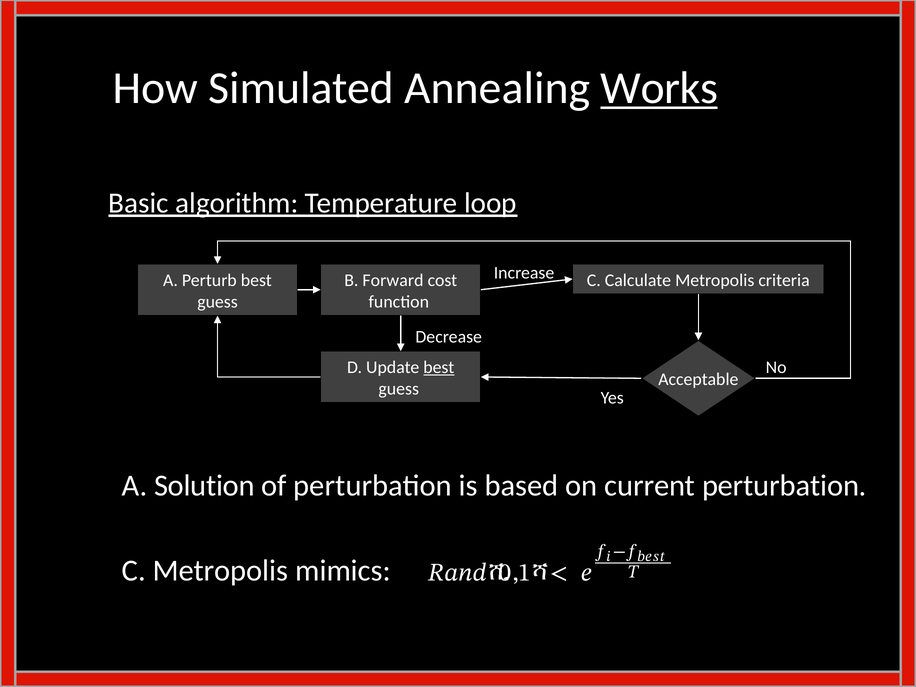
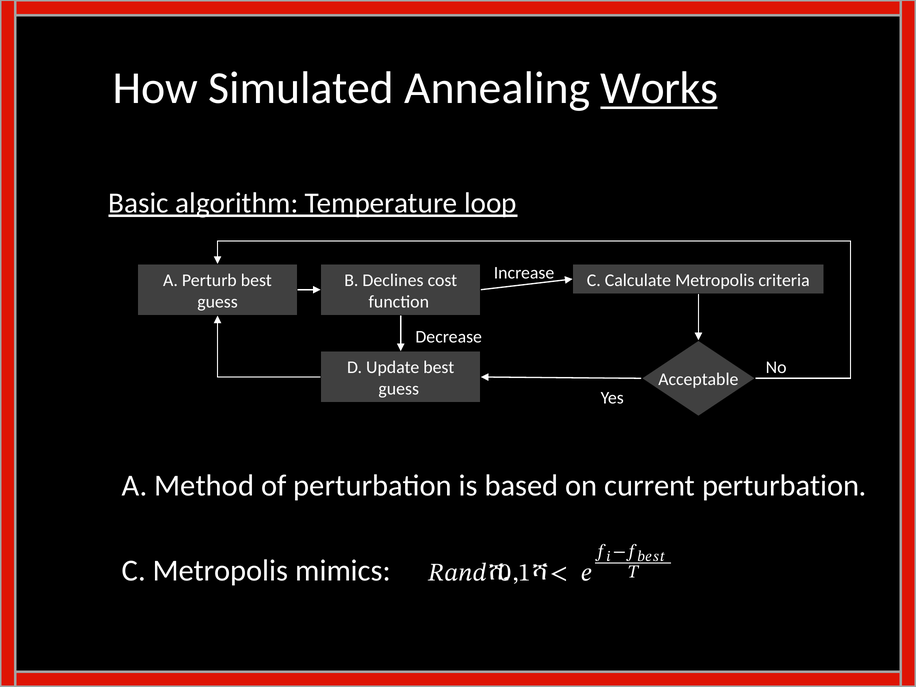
Forward: Forward -> Declines
best at (439, 368) underline: present -> none
Solution: Solution -> Method
